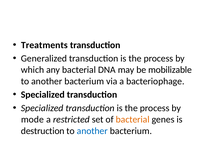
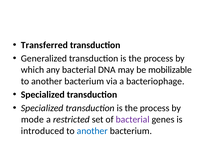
Treatments: Treatments -> Transferred
bacterial at (133, 120) colour: orange -> purple
destruction: destruction -> introduced
